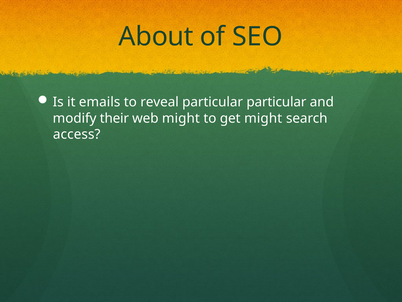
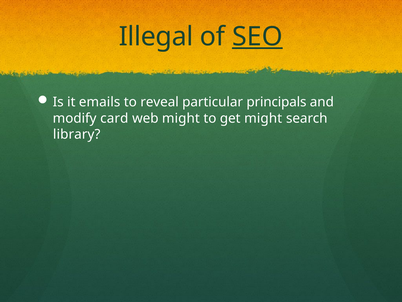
About: About -> Illegal
SEO underline: none -> present
particular particular: particular -> principals
their: their -> card
access: access -> library
